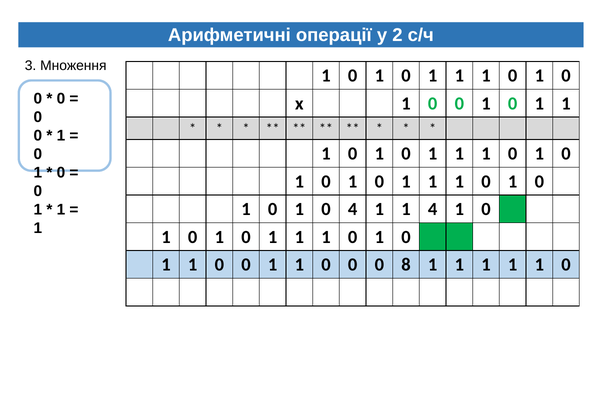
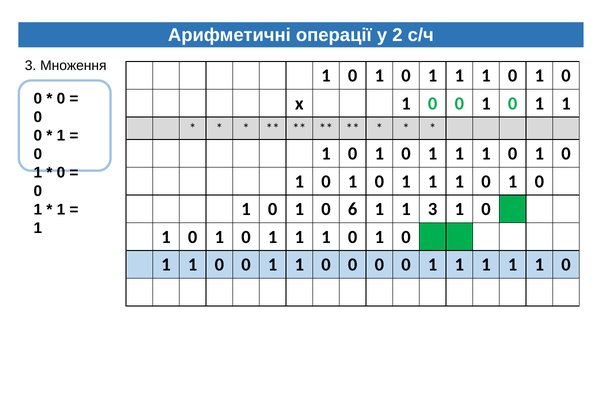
0 4: 4 -> 6
1 4: 4 -> 3
0 0 0 8: 8 -> 0
